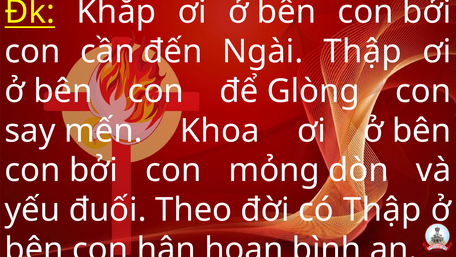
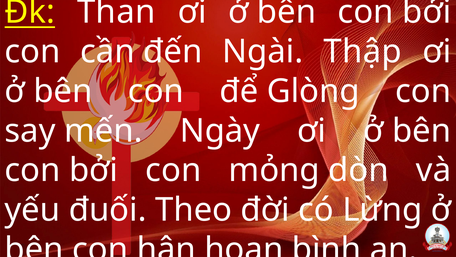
Khắp: Khắp -> Than
Khoa: Khoa -> Ngày
có Thập: Thập -> Lừng
